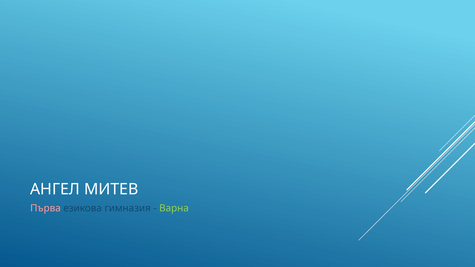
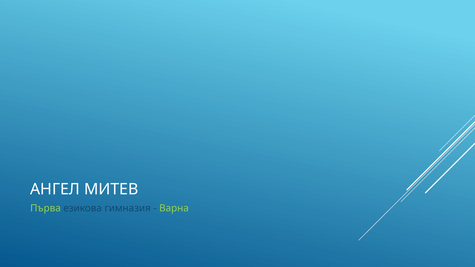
Първа colour: pink -> light green
